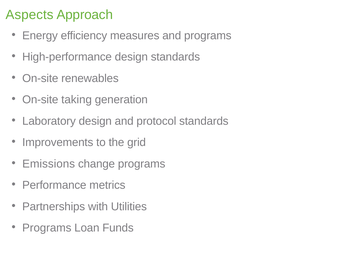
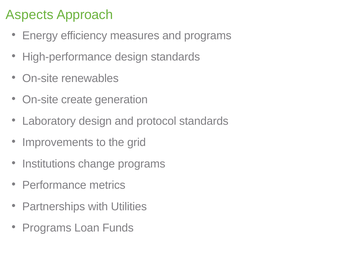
taking: taking -> create
Emissions: Emissions -> Institutions
